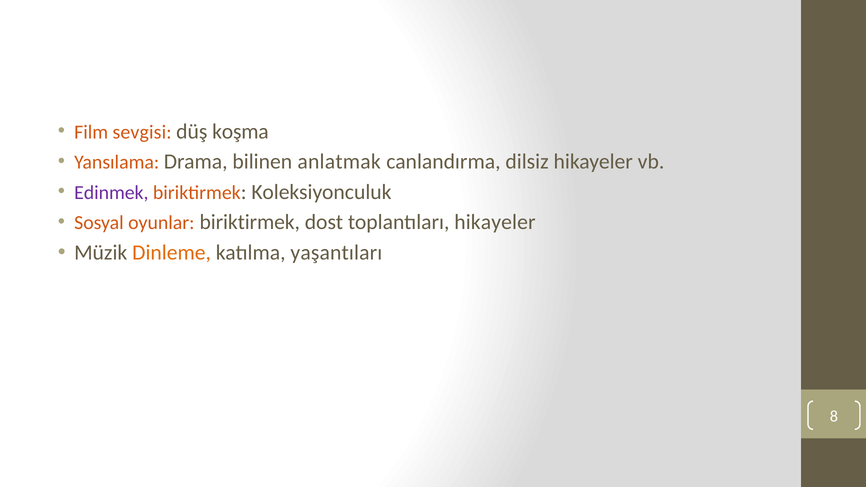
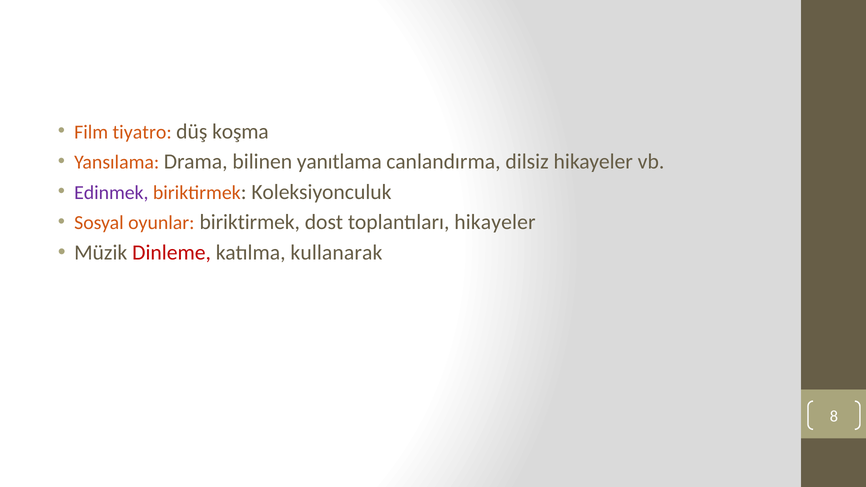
sevgisi: sevgisi -> tiyatro
anlatmak: anlatmak -> yanıtlama
Dinleme colour: orange -> red
yaşantıları: yaşantıları -> kullanarak
